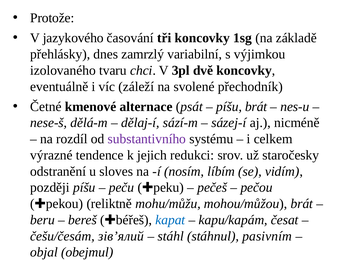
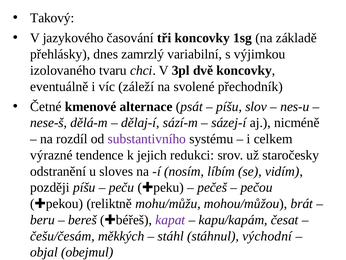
Protože: Protože -> Takový
píšu brát: brát -> slov
kapat colour: blue -> purple
зівʼялий: зівʼялий -> měkkých
pasivním: pasivním -> východní
